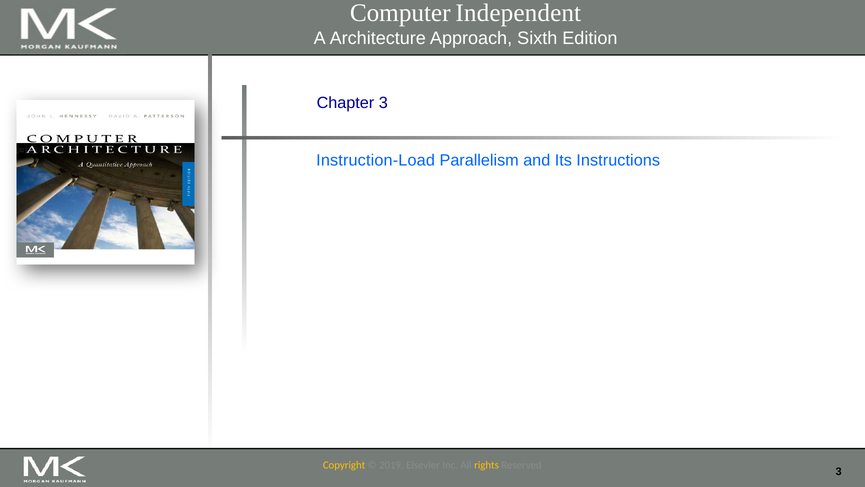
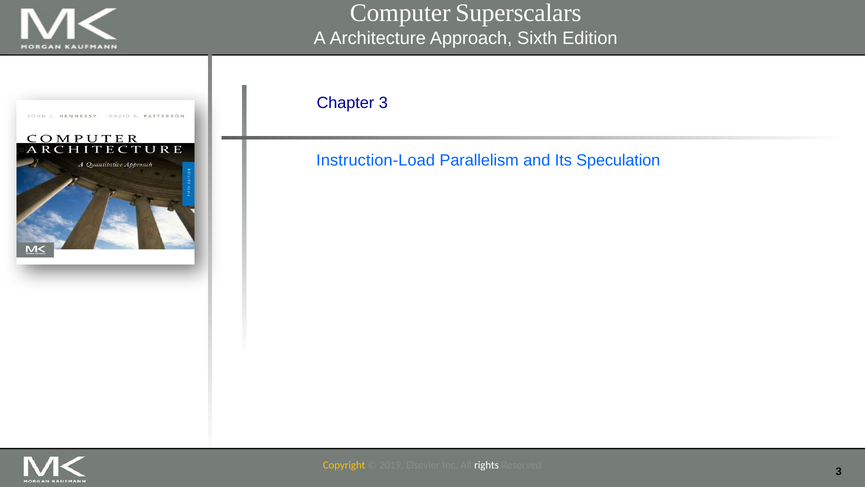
Independent: Independent -> Superscalars
Instructions: Instructions -> Speculation
rights colour: yellow -> white
